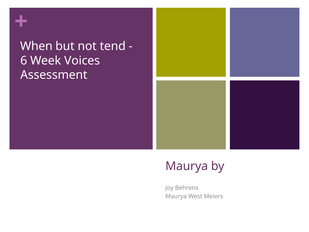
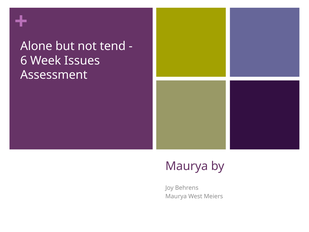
When: When -> Alone
Voices: Voices -> Issues
